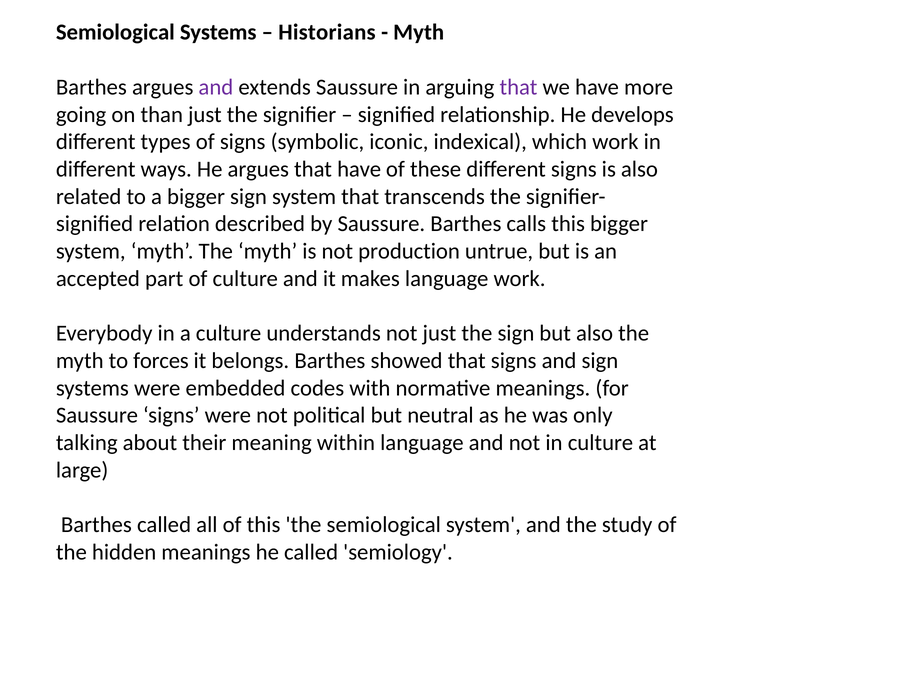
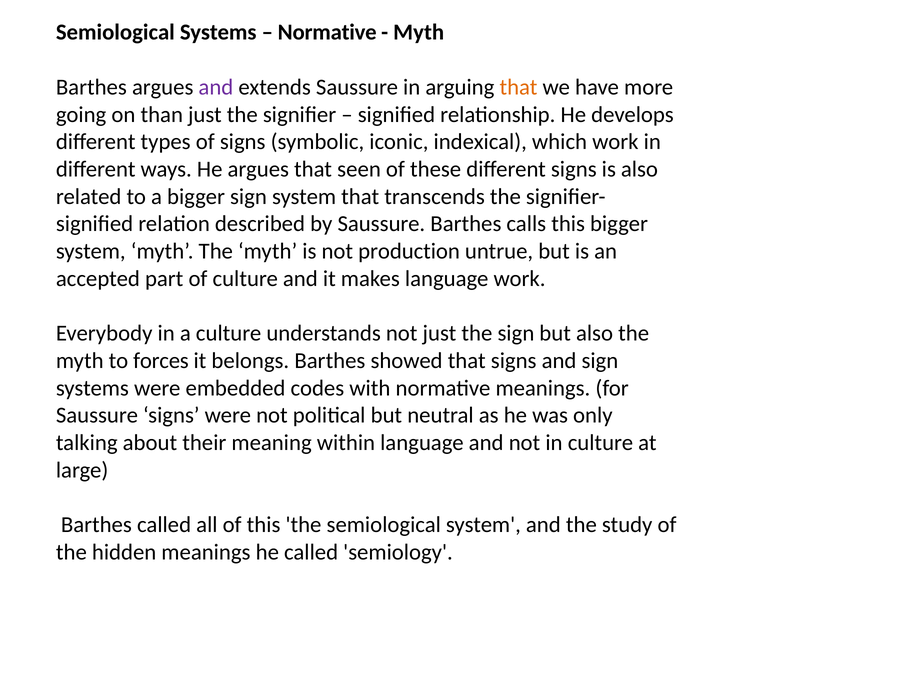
Historians at (327, 32): Historians -> Normative
that at (519, 87) colour: purple -> orange
that have: have -> seen
